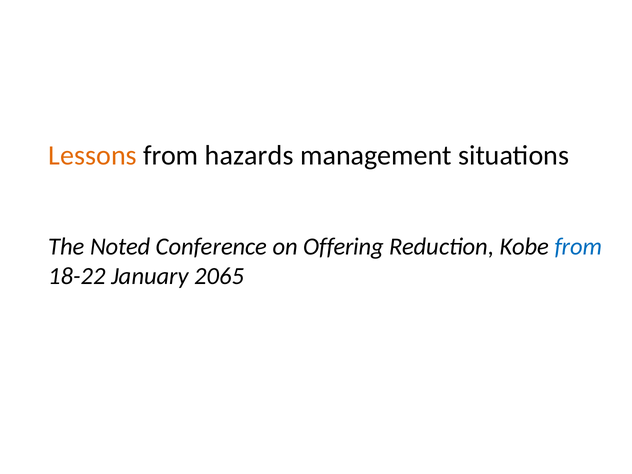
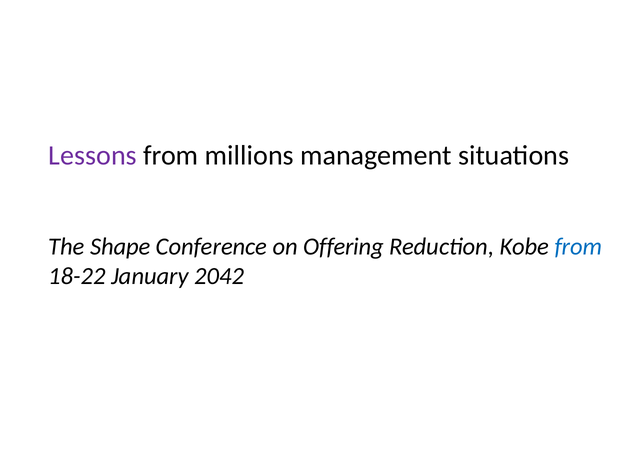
Lessons colour: orange -> purple
hazards: hazards -> millions
Noted: Noted -> Shape
2065: 2065 -> 2042
